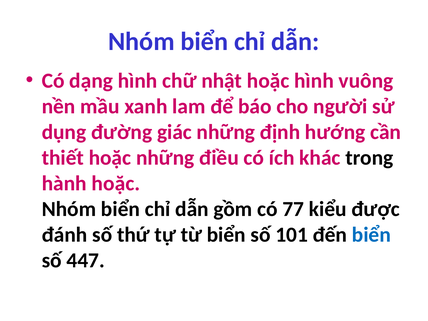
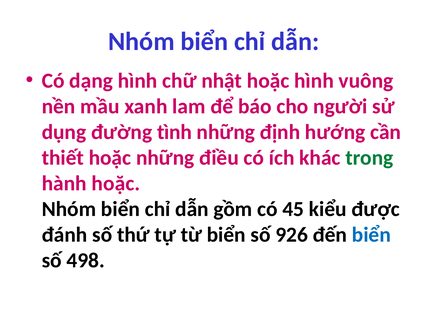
giác: giác -> tình
trong colour: black -> green
77: 77 -> 45
101: 101 -> 926
447: 447 -> 498
